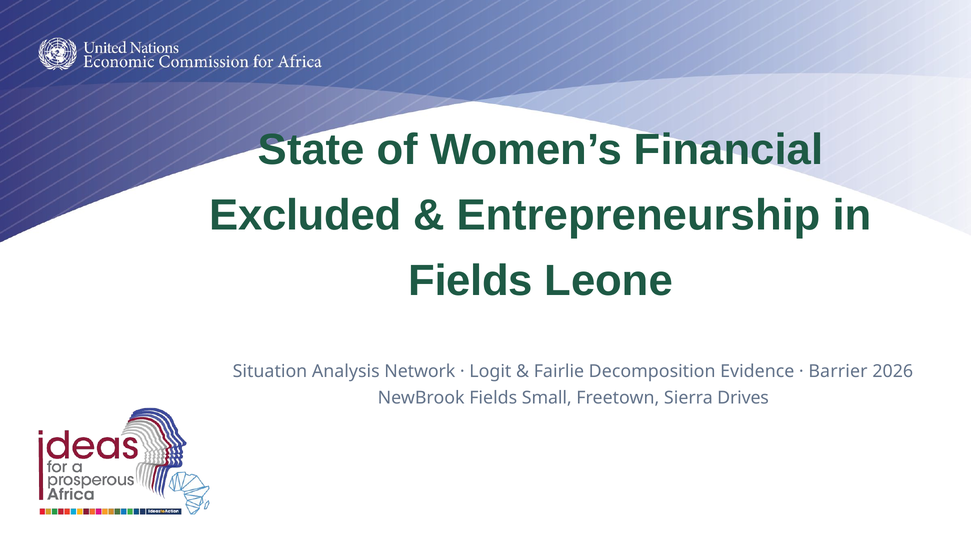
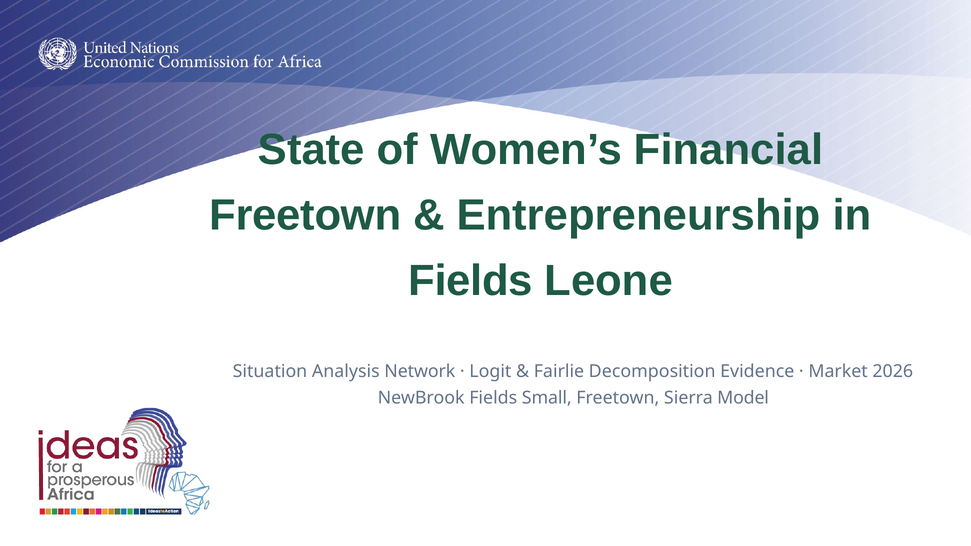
Excluded at (305, 215): Excluded -> Freetown
Barrier: Barrier -> Market
Drives: Drives -> Model
